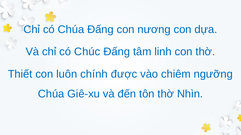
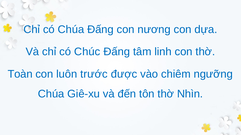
Thiết: Thiết -> Toàn
chính: chính -> trước
